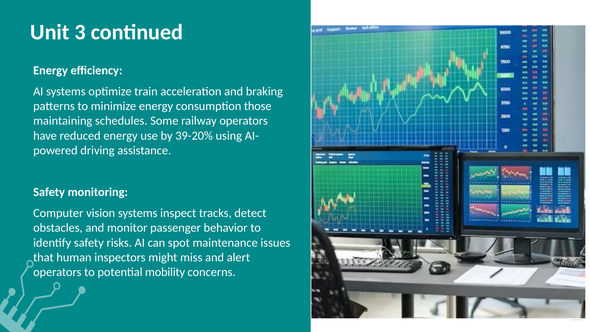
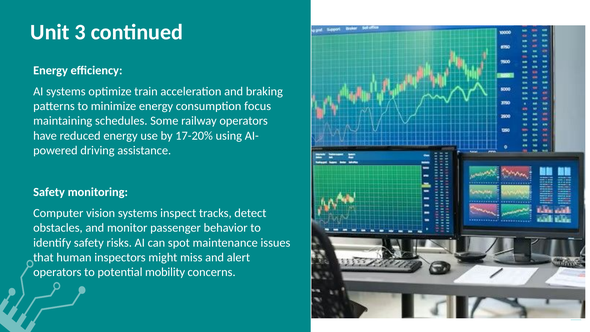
those: those -> focus
39-20%: 39-20% -> 17-20%
